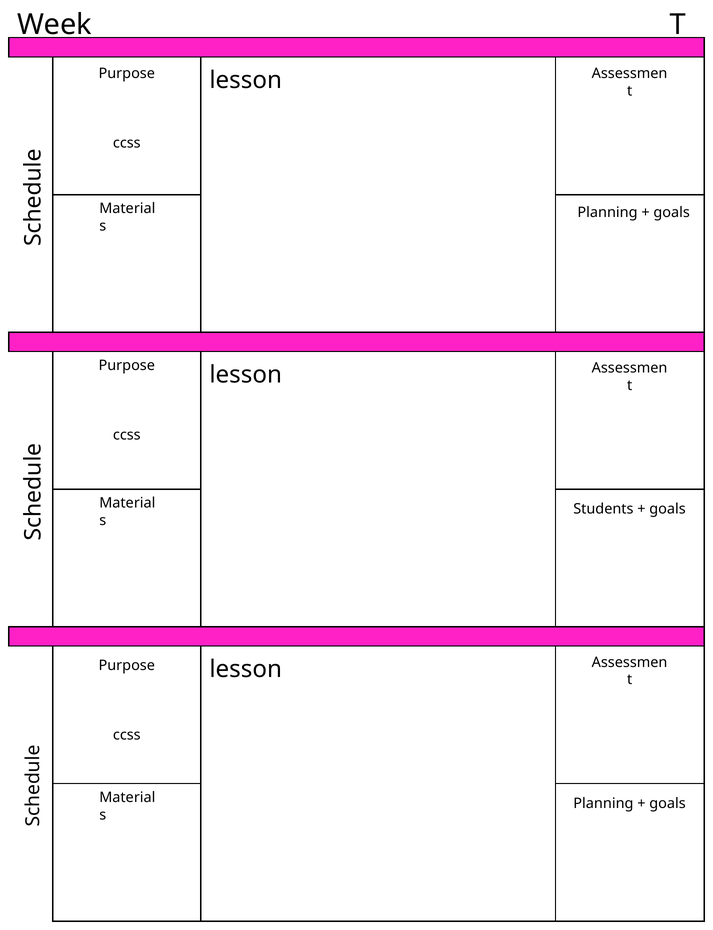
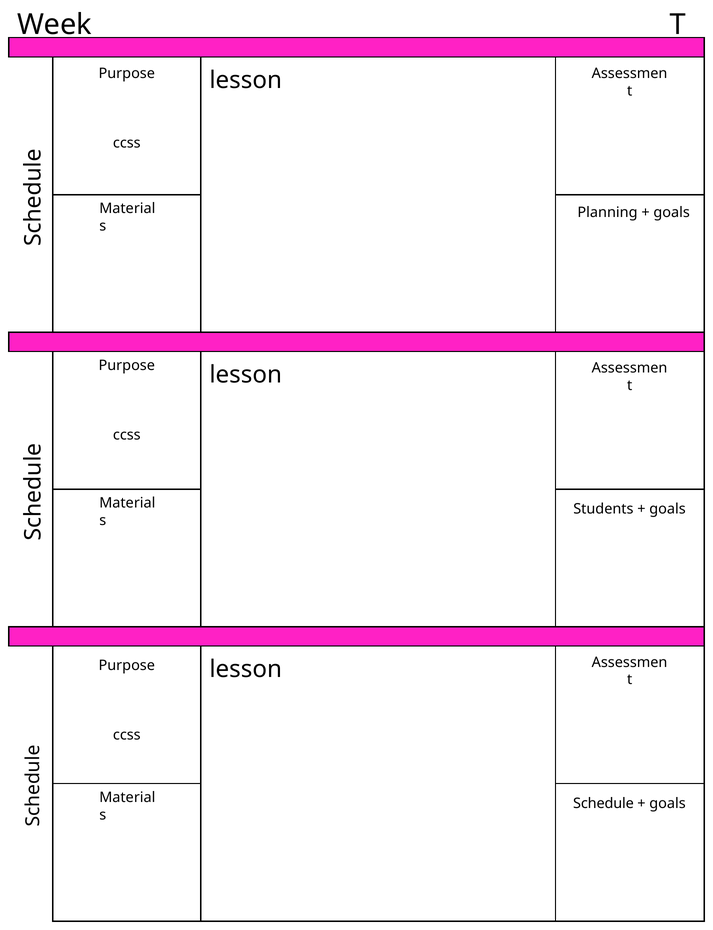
Planning at (603, 804): Planning -> Schedule
